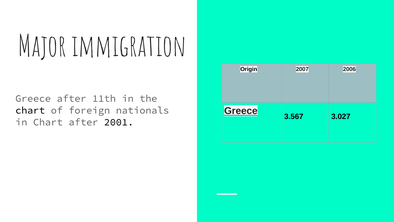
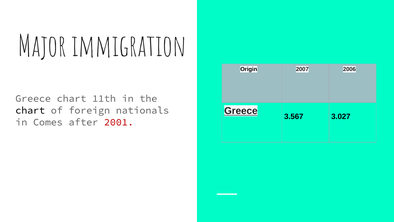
Greece after: after -> chart
in Chart: Chart -> Comes
2001 colour: black -> red
